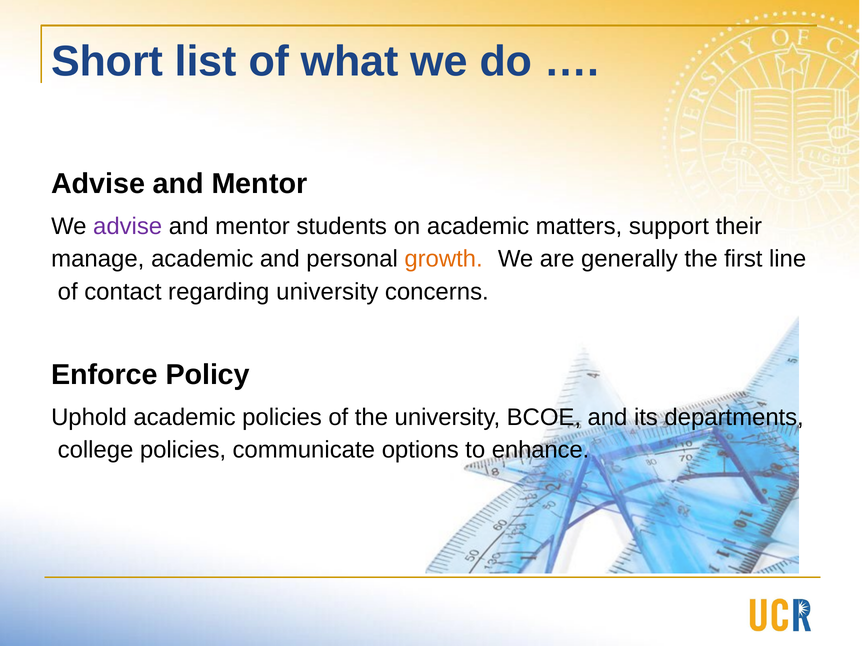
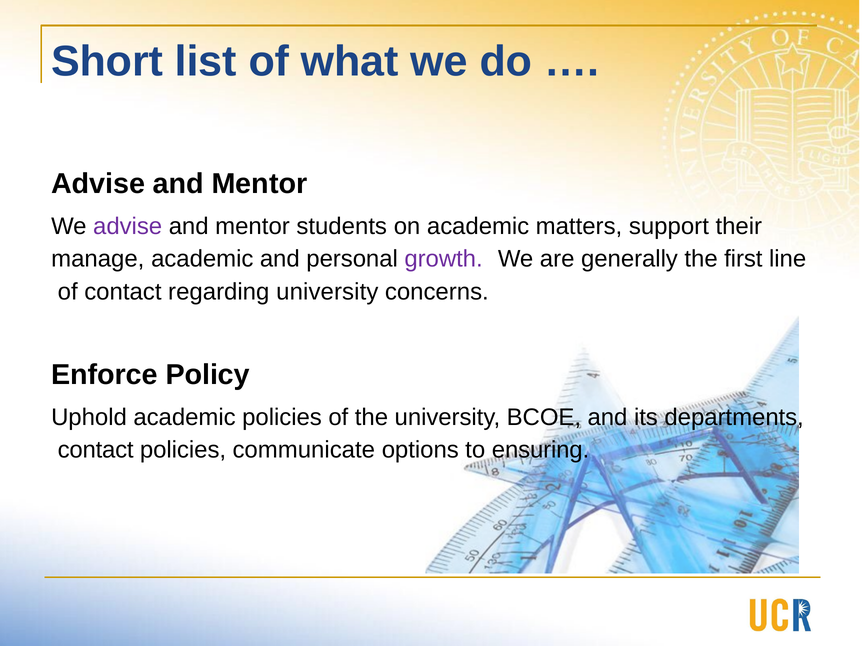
growth colour: orange -> purple
college at (96, 450): college -> contact
enhance: enhance -> ensuring
